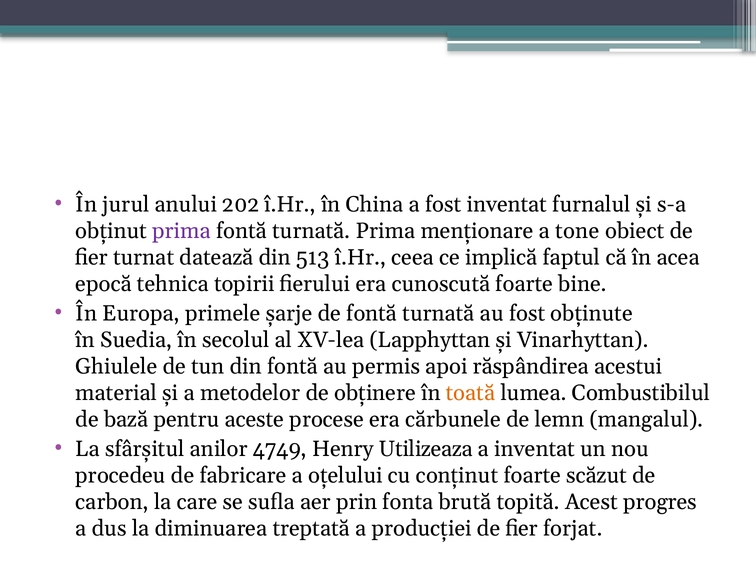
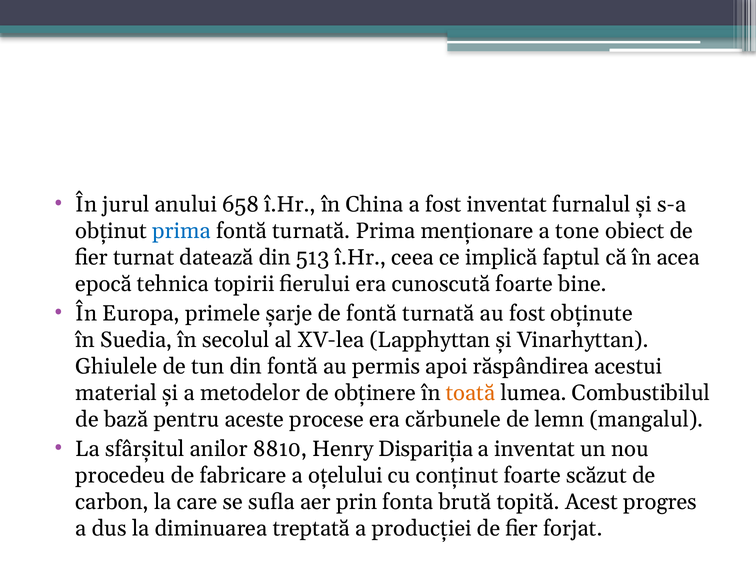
202: 202 -> 658
prima at (182, 231) colour: purple -> blue
4749: 4749 -> 8810
Utilizeaza: Utilizeaza -> Dispariția
